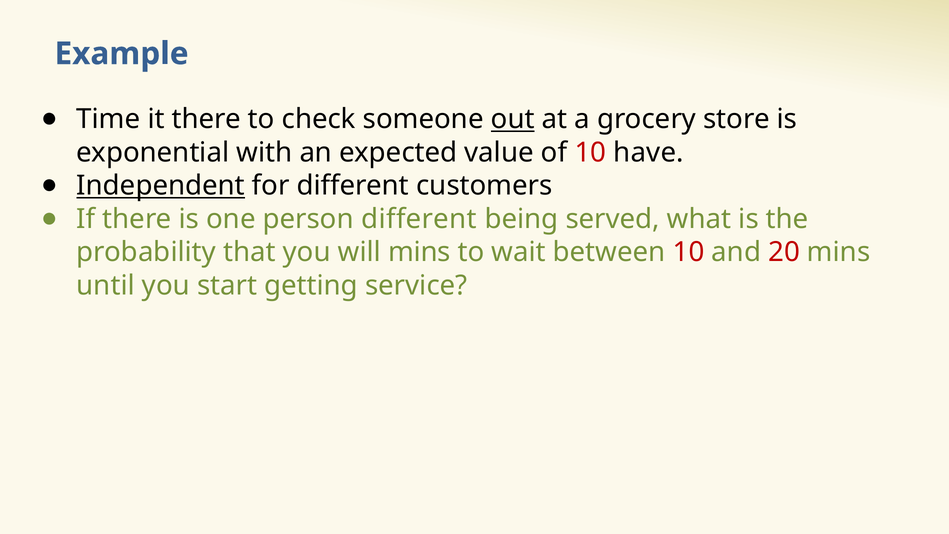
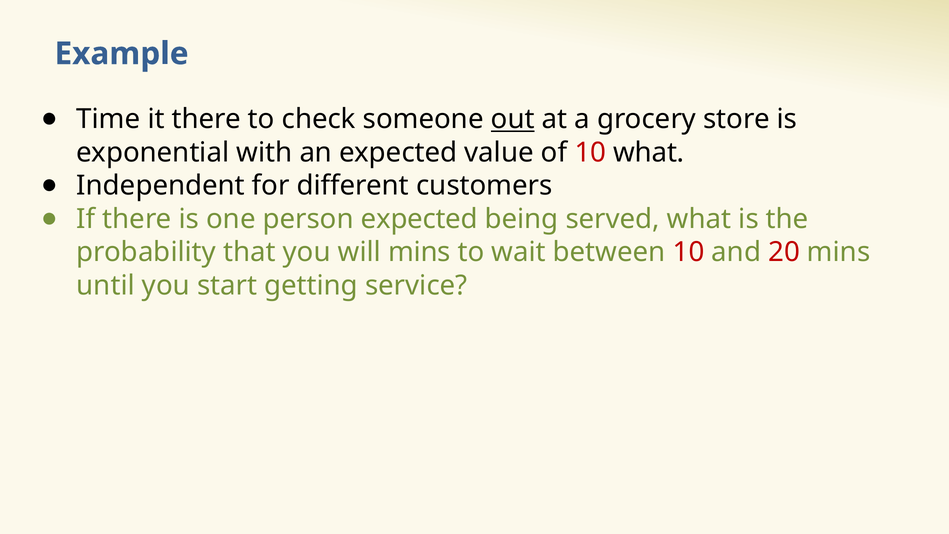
10 have: have -> what
Independent underline: present -> none
person different: different -> expected
